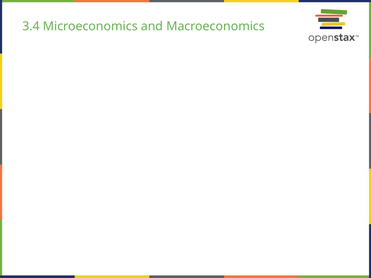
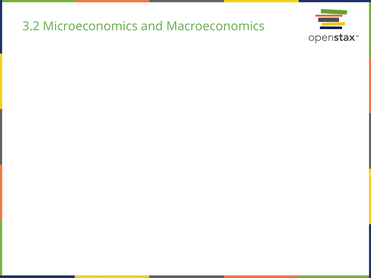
3.4: 3.4 -> 3.2
